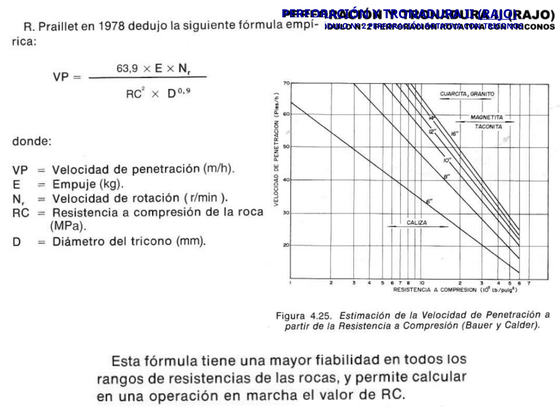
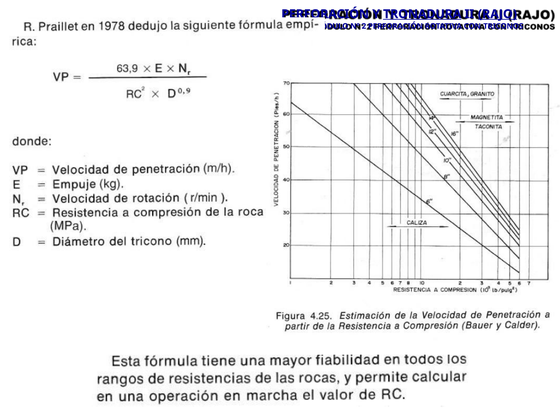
TRONADURA underline: none -> present
